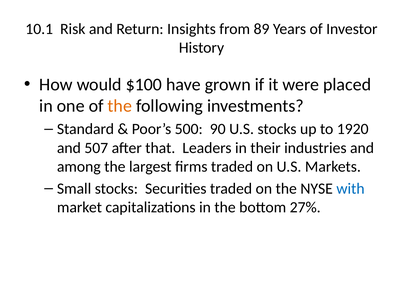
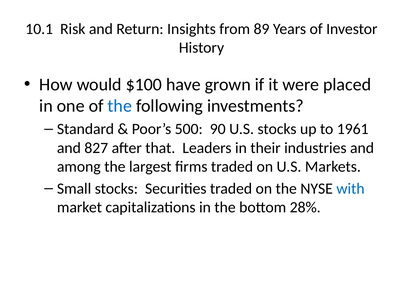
the at (120, 106) colour: orange -> blue
1920: 1920 -> 1961
507: 507 -> 827
27%: 27% -> 28%
